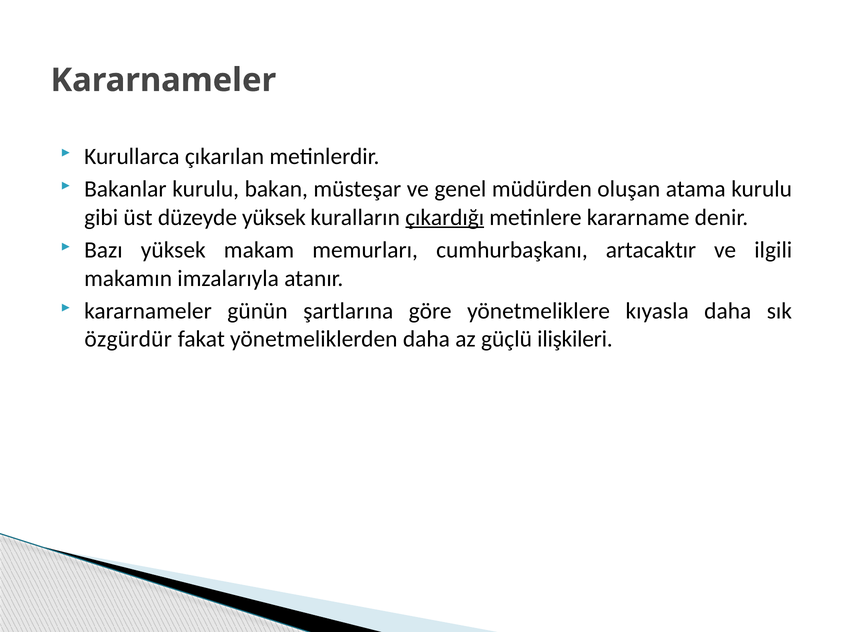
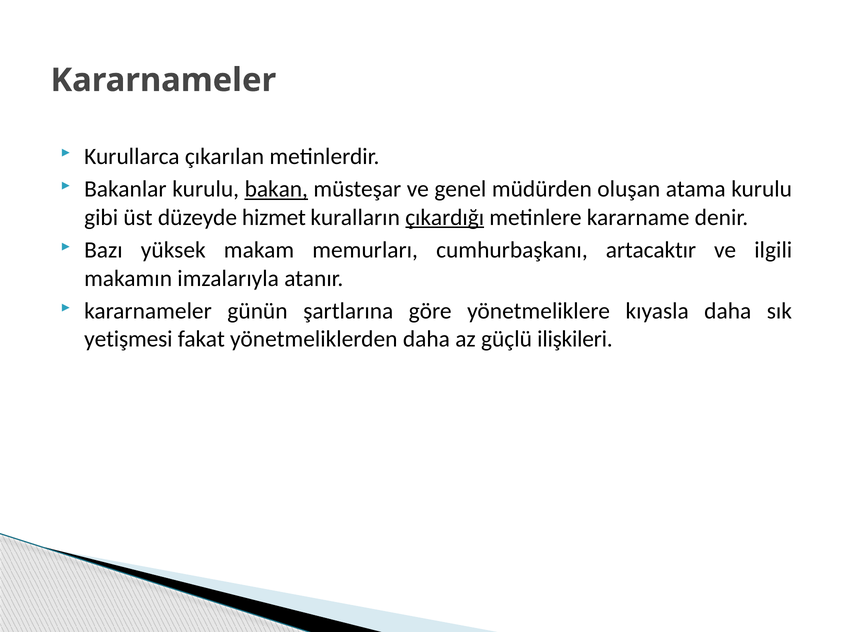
bakan underline: none -> present
düzeyde yüksek: yüksek -> hizmet
özgürdür: özgürdür -> yetişmesi
